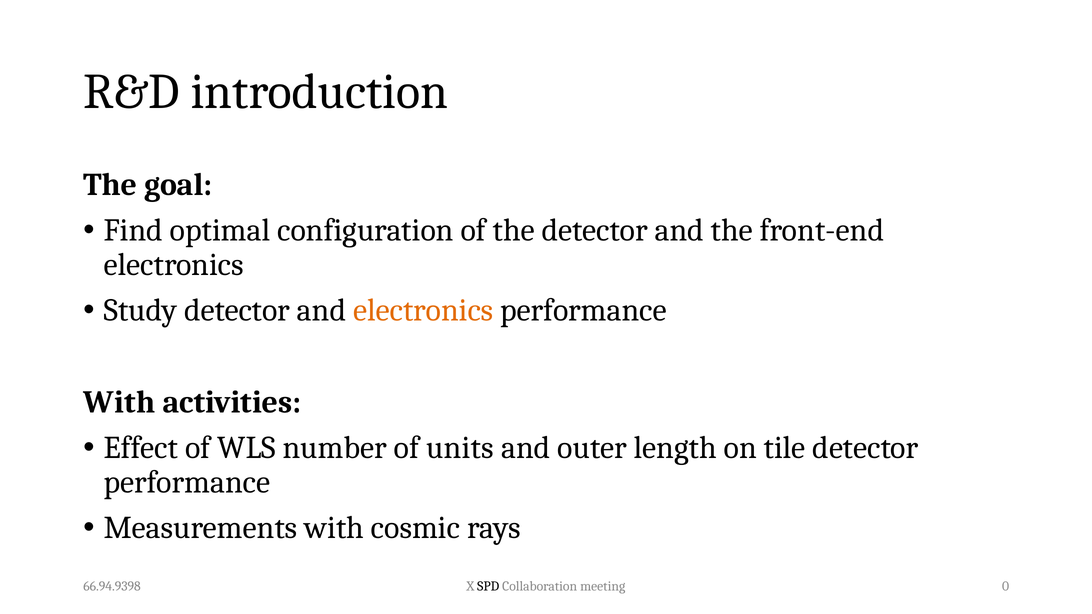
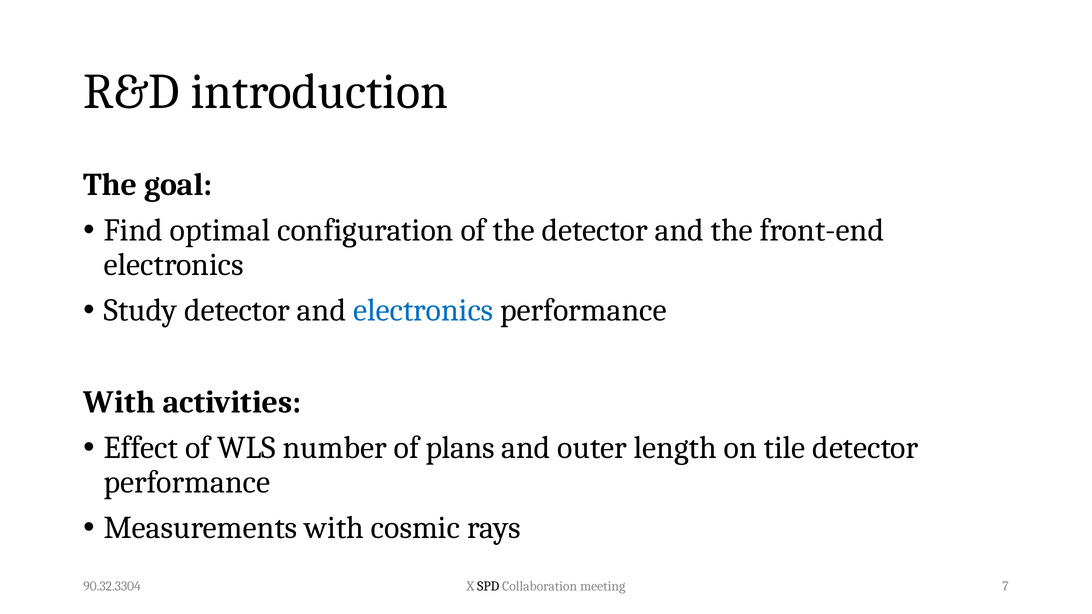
electronics at (423, 311) colour: orange -> blue
units: units -> plans
66.94.9398: 66.94.9398 -> 90.32.3304
0: 0 -> 7
